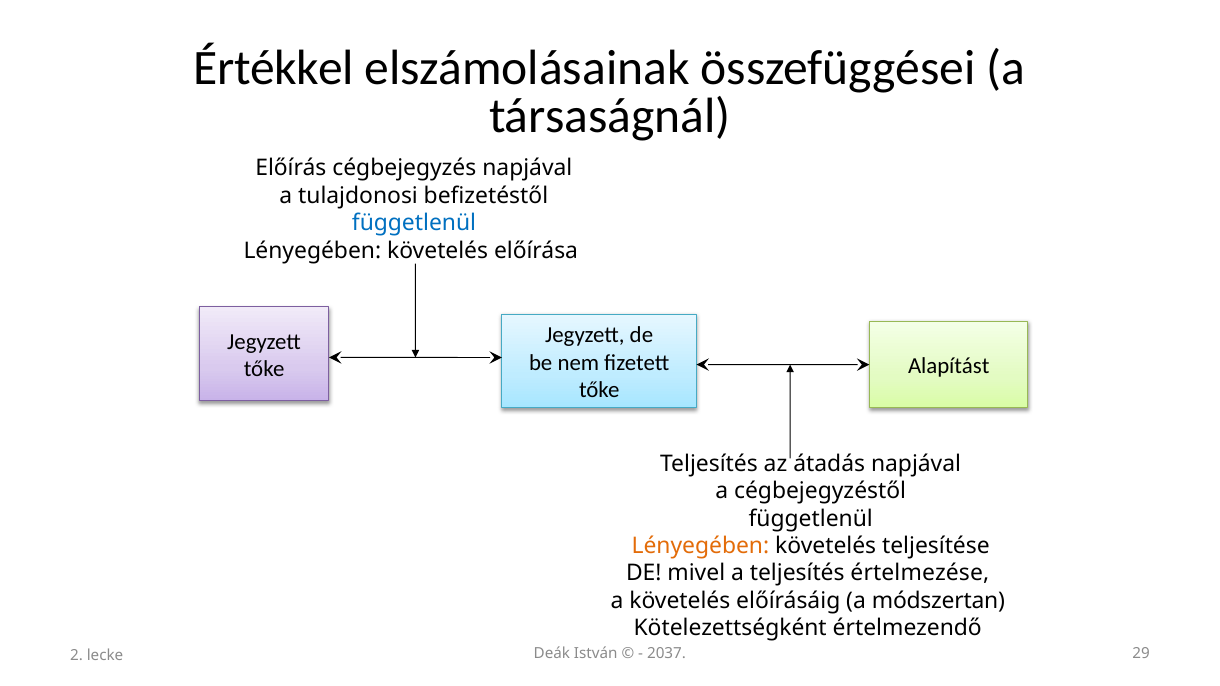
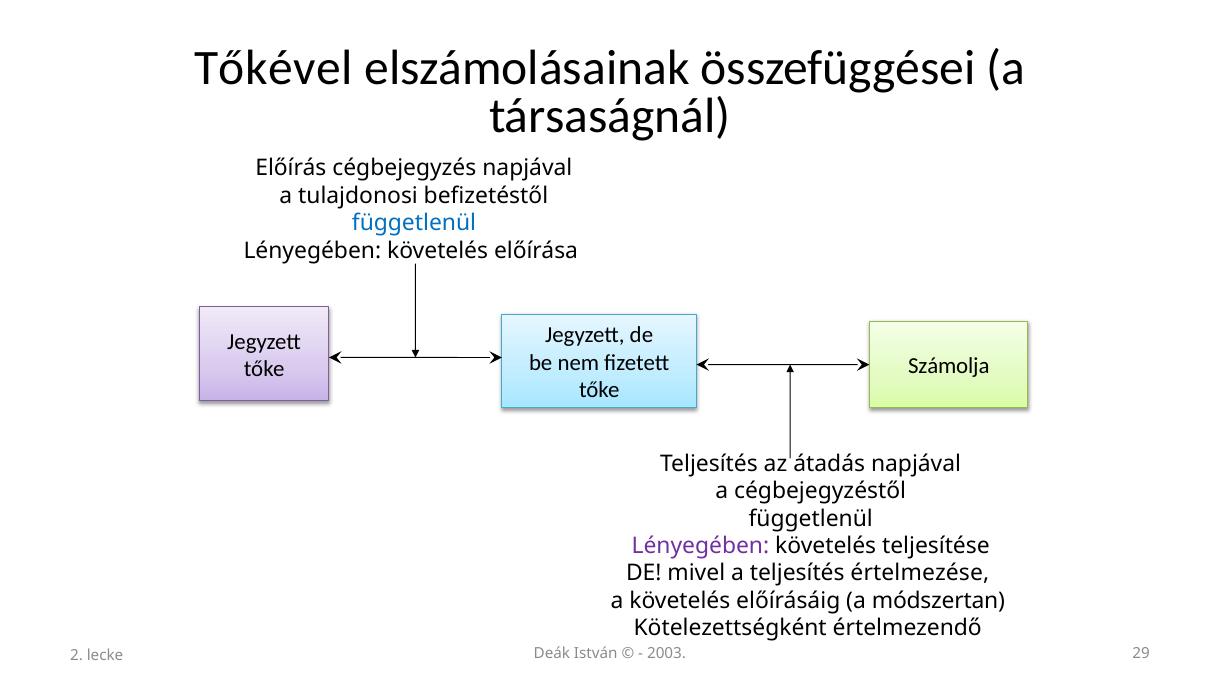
Értékkel: Értékkel -> Tőkével
Alapítást: Alapítást -> Számolja
Lényegében at (700, 546) colour: orange -> purple
2037: 2037 -> 2003
